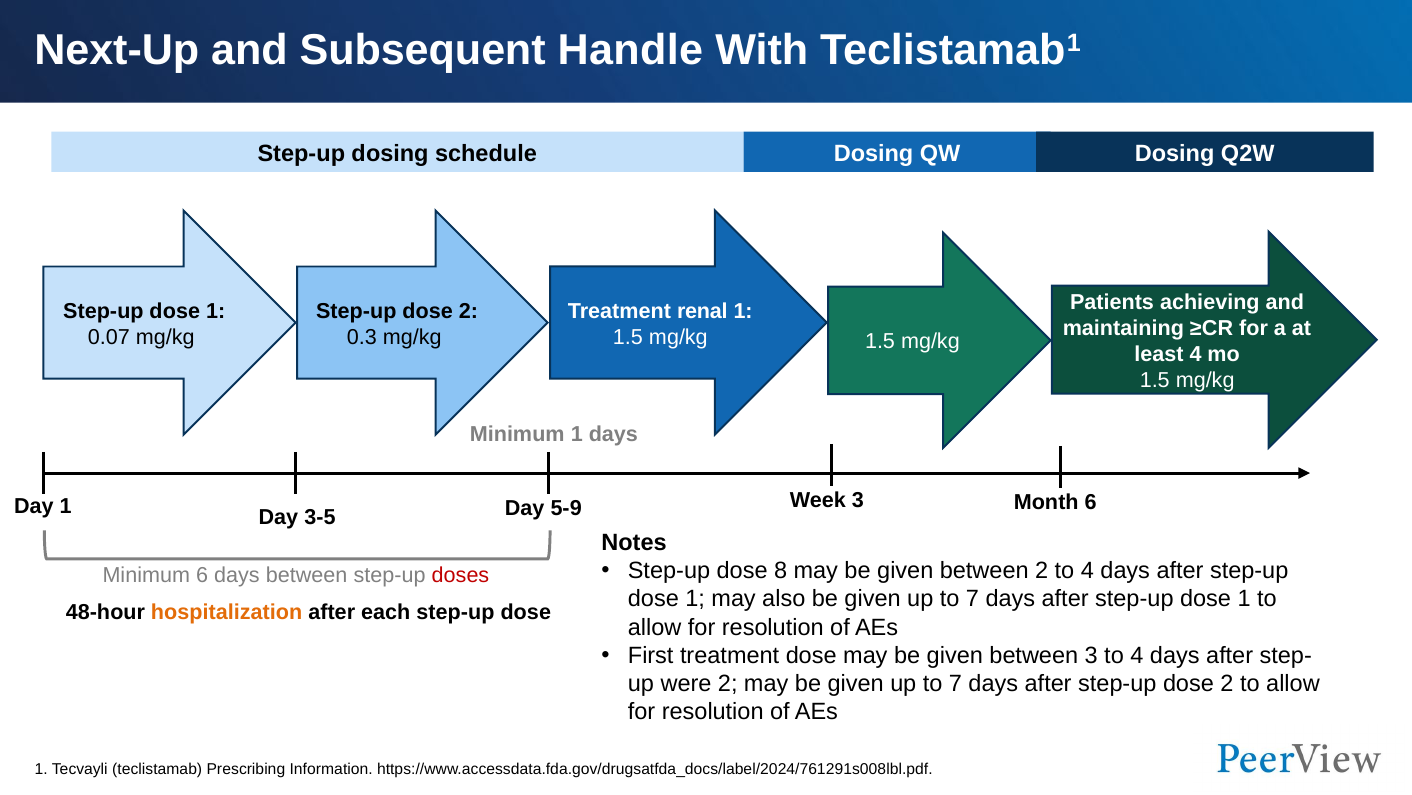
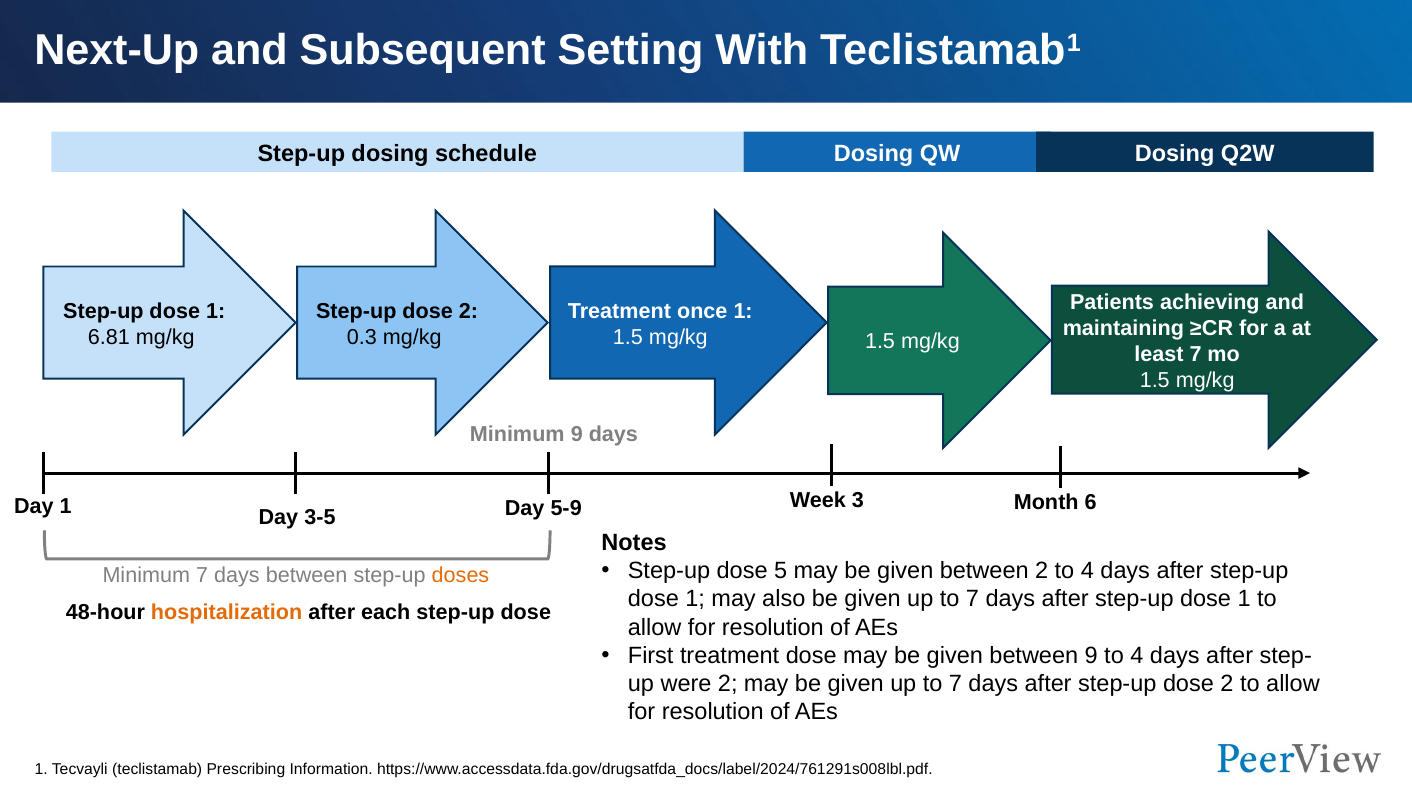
Handle: Handle -> Setting
renal: renal -> once
0.07: 0.07 -> 6.81
least 4: 4 -> 7
Minimum 1: 1 -> 9
8: 8 -> 5
Minimum 6: 6 -> 7
doses colour: red -> orange
between 3: 3 -> 9
